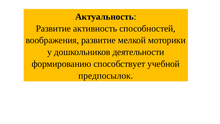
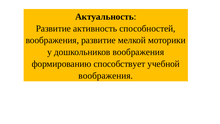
дошкольников деятельности: деятельности -> воображения
предпосылок at (106, 76): предпосылок -> воображения
